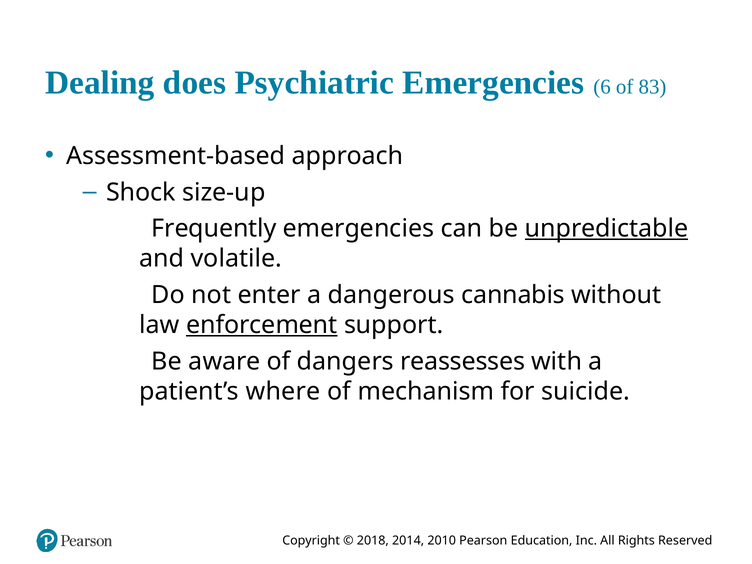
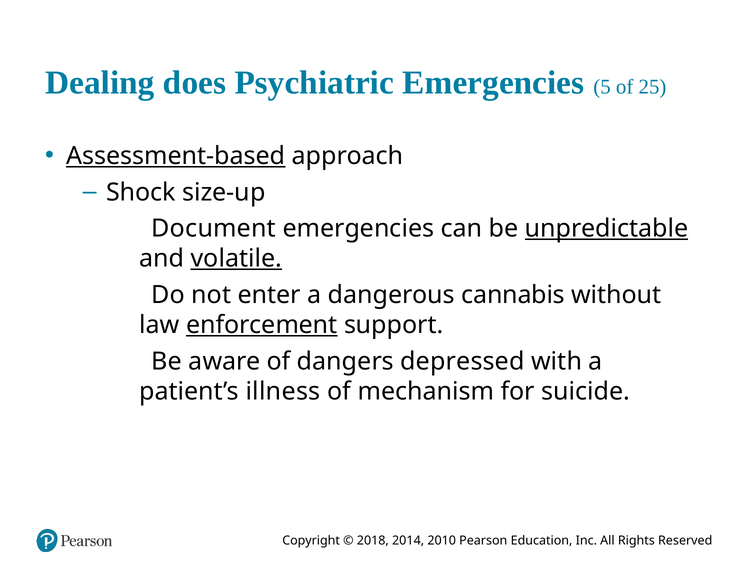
6: 6 -> 5
83: 83 -> 25
Assessment-based underline: none -> present
Frequently: Frequently -> Document
volatile underline: none -> present
reassesses: reassesses -> depressed
where: where -> illness
